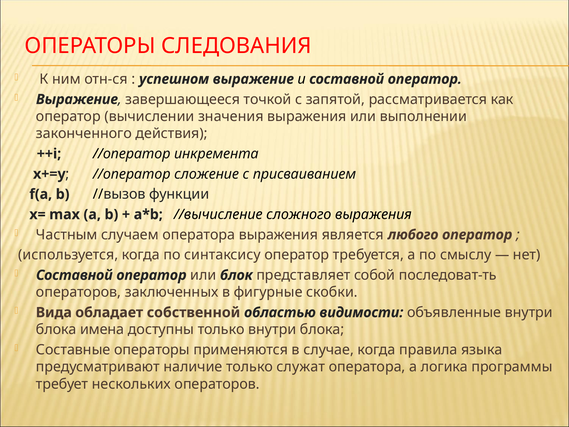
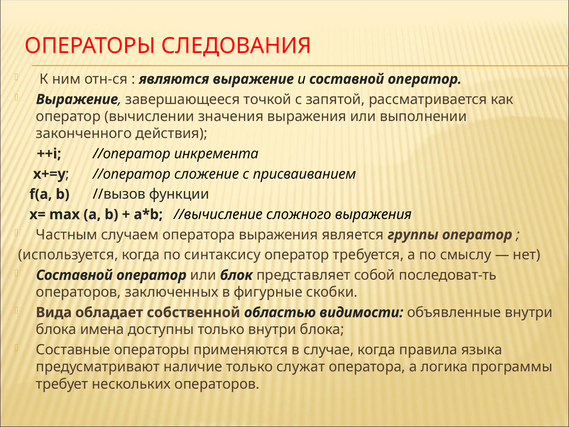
успешном: успешном -> являются
любого: любого -> группы
